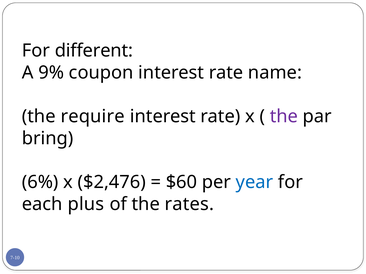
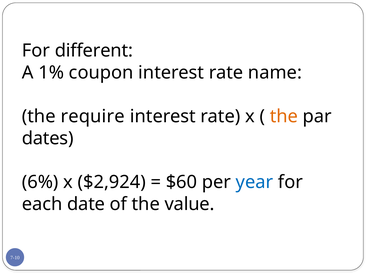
9%: 9% -> 1%
the at (284, 117) colour: purple -> orange
bring: bring -> dates
$2,476: $2,476 -> $2,924
plus: plus -> date
rates: rates -> value
